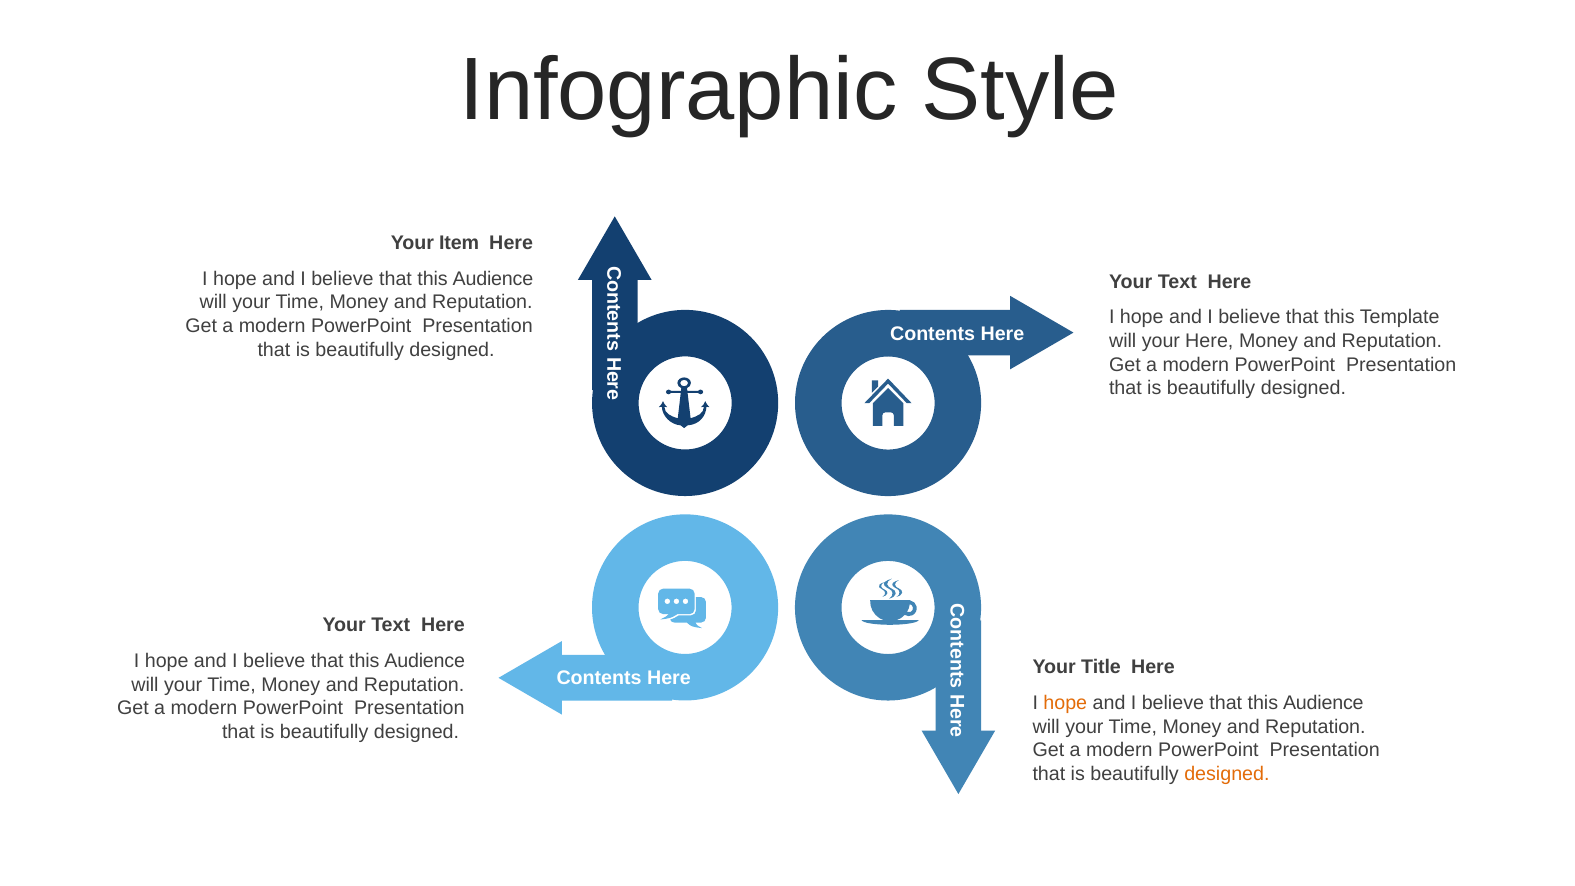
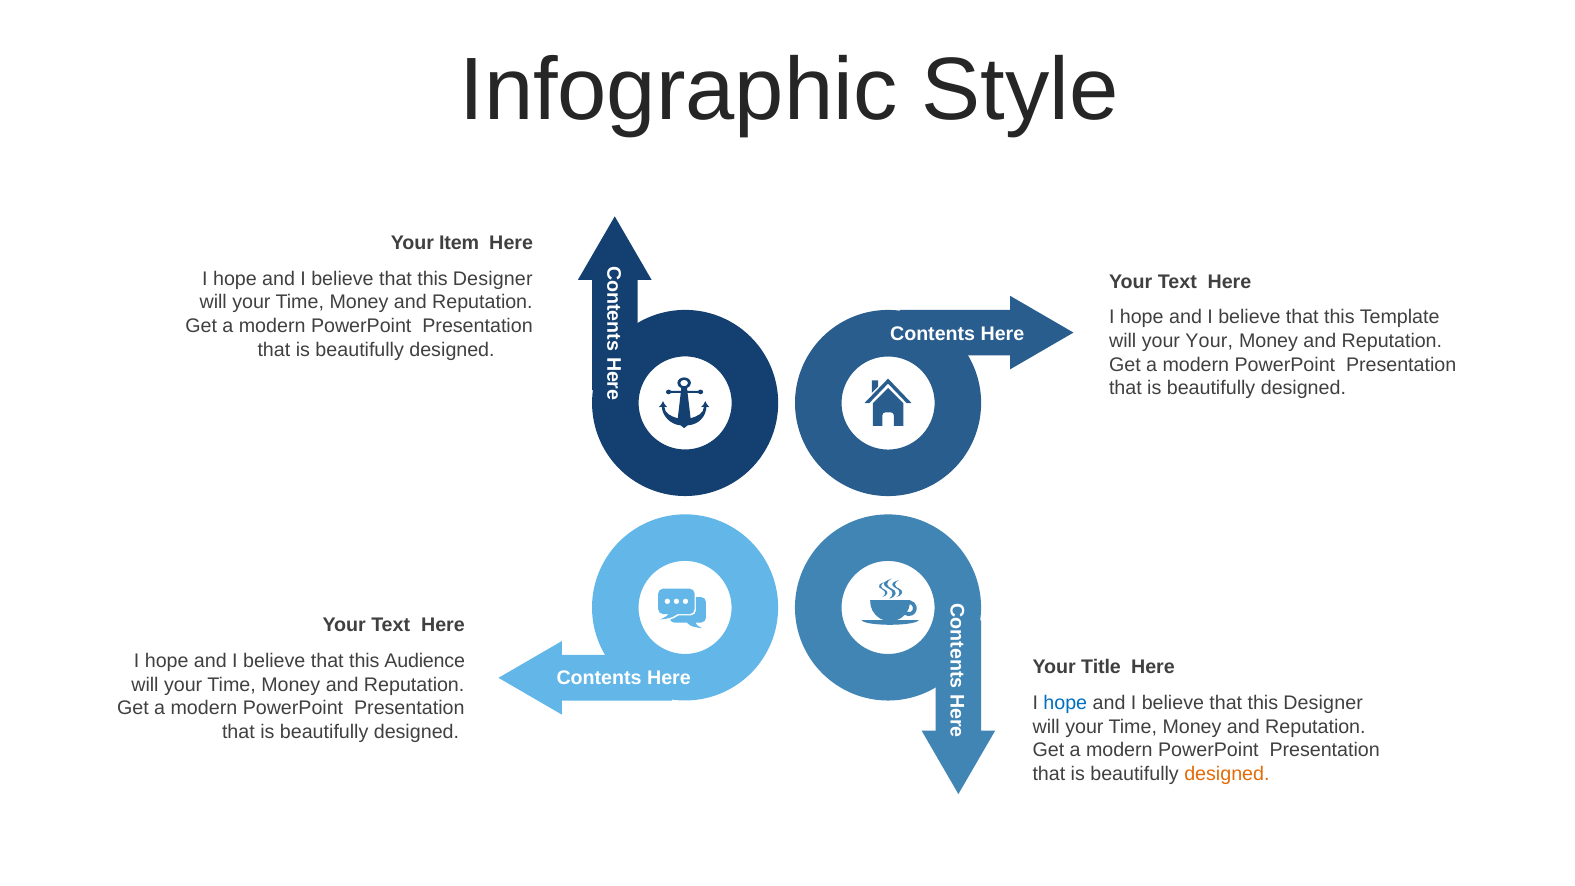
Audience at (493, 279): Audience -> Designer
your Here: Here -> Your
hope at (1065, 703) colour: orange -> blue
Audience at (1323, 703): Audience -> Designer
